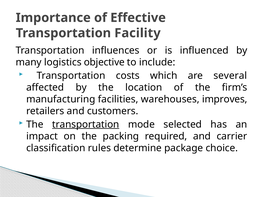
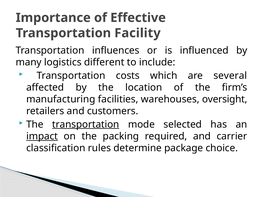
objective: objective -> different
improves: improves -> oversight
impact underline: none -> present
